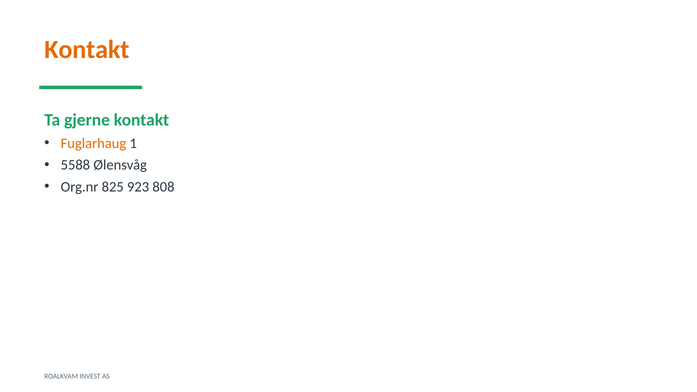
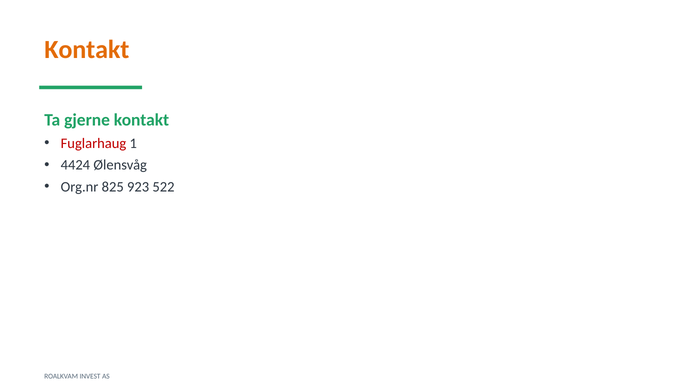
Fuglarhaug colour: orange -> red
5588: 5588 -> 4424
808: 808 -> 522
